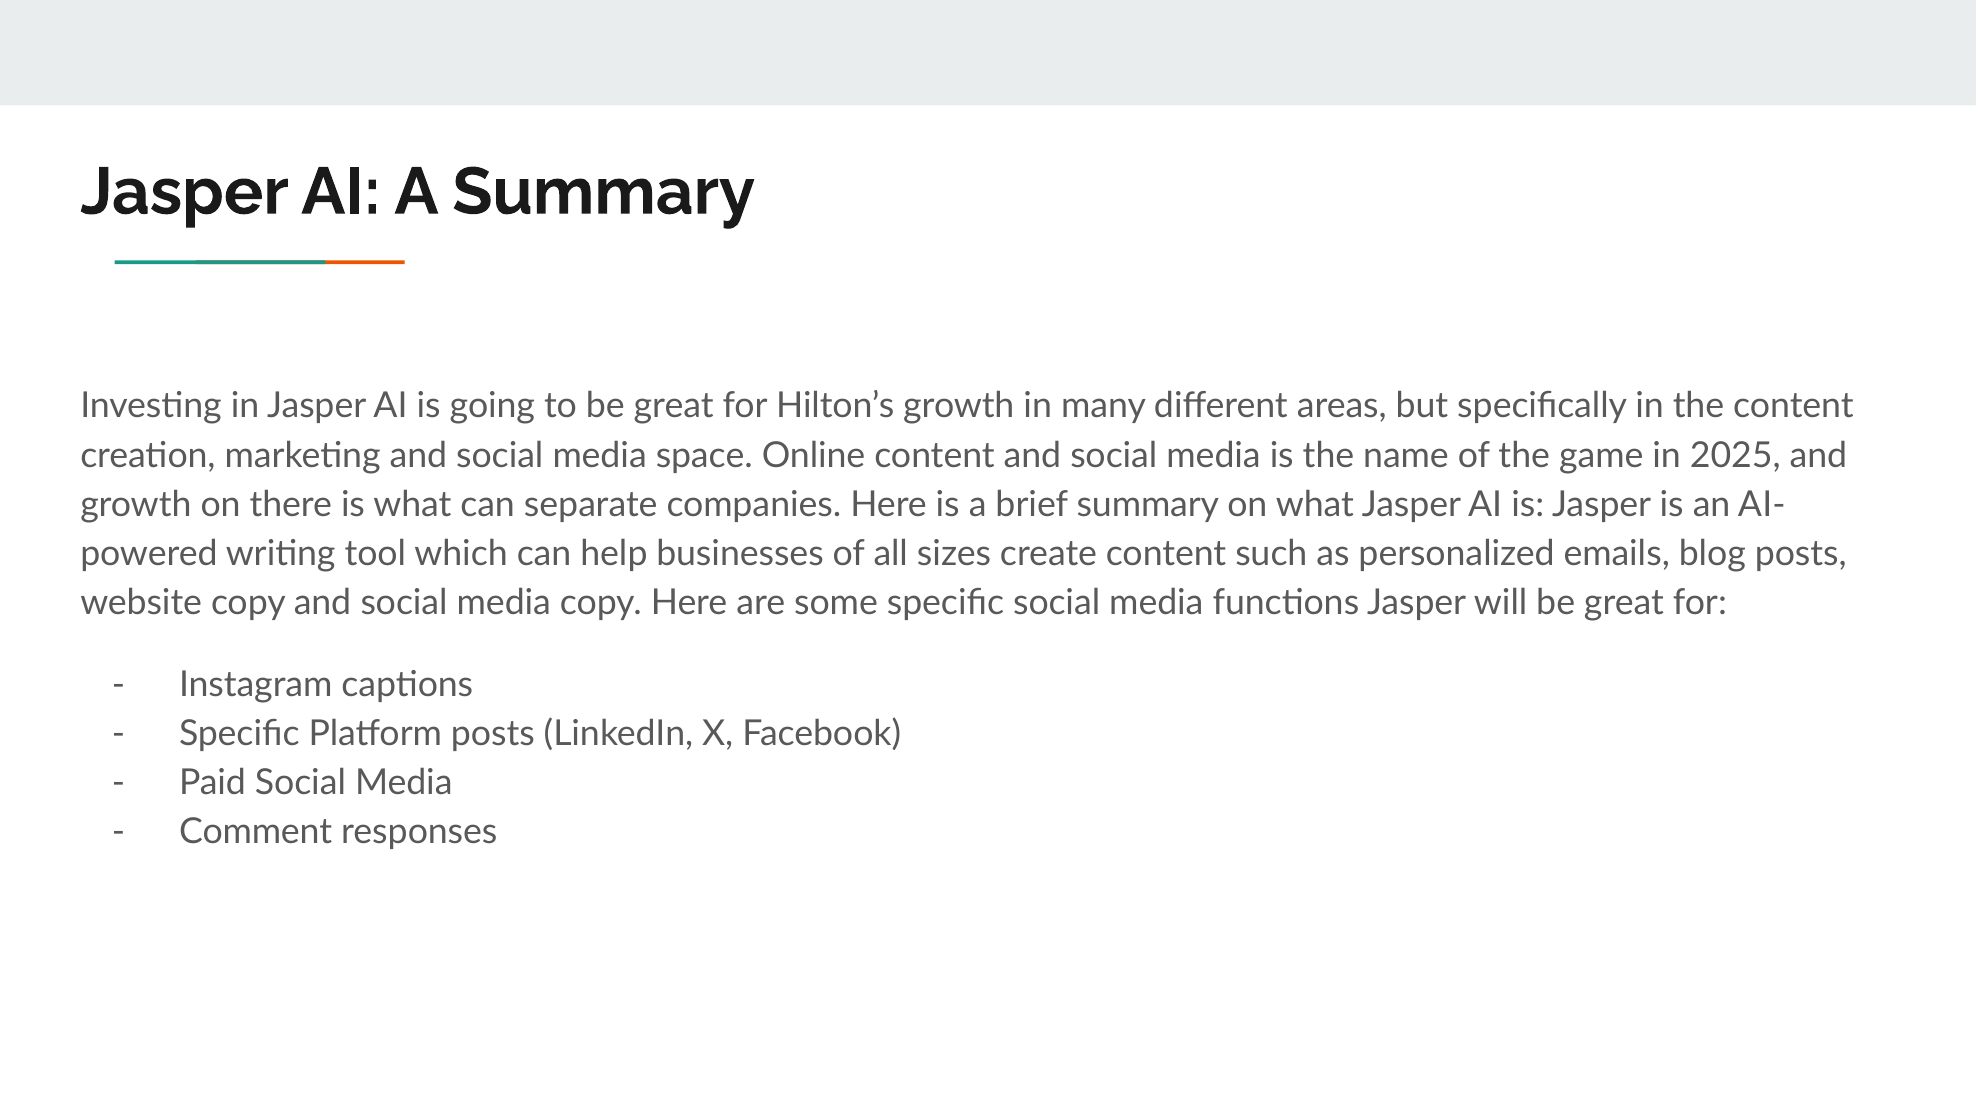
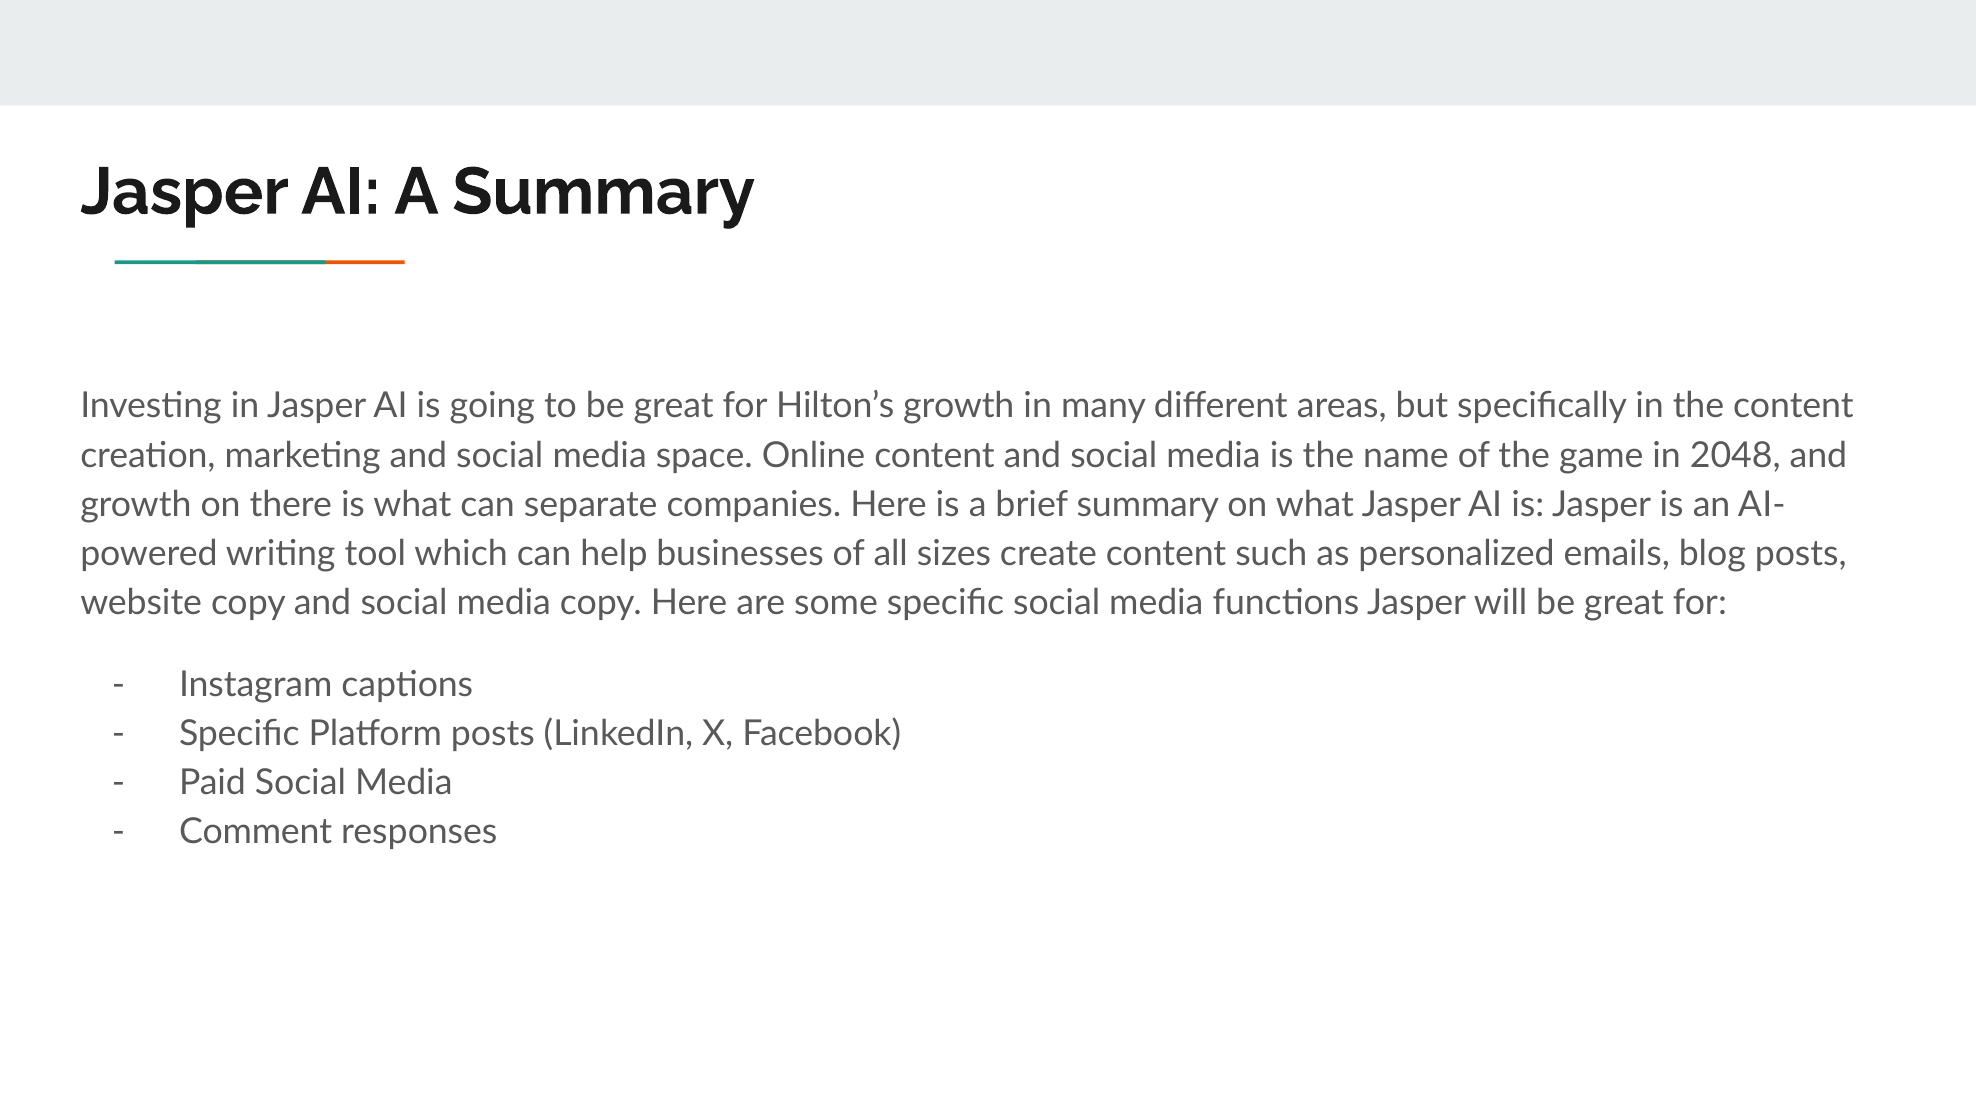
2025: 2025 -> 2048
